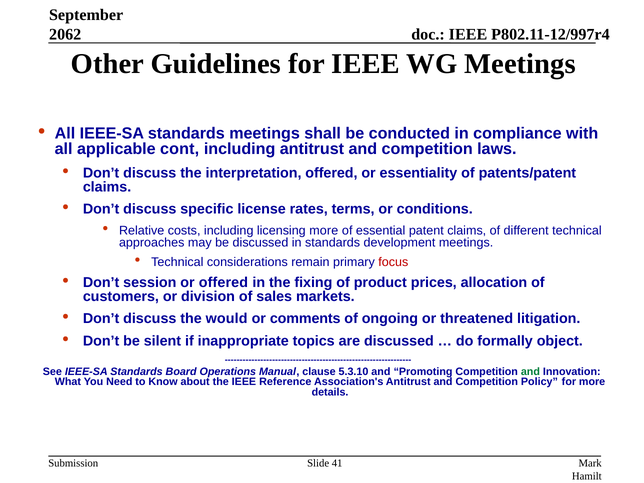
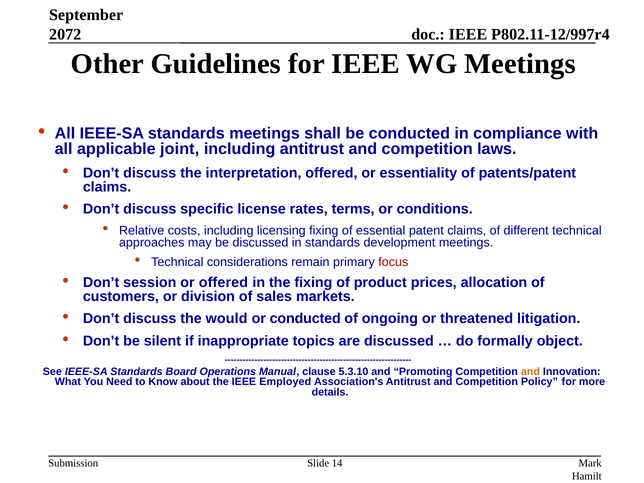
2062: 2062 -> 2072
cont: cont -> joint
licensing more: more -> fixing
or comments: comments -> conducted
and at (530, 372) colour: green -> orange
Reference: Reference -> Employed
41: 41 -> 14
